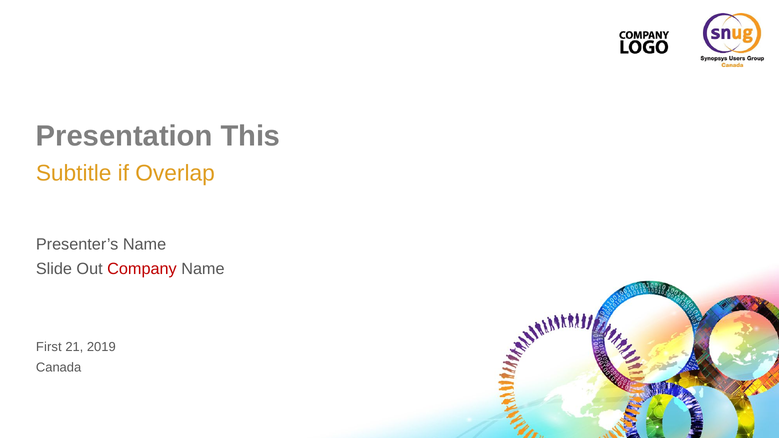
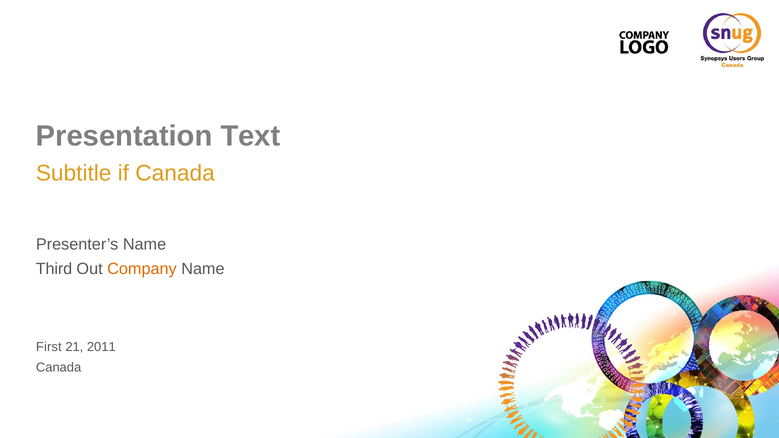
This: This -> Text
if Overlap: Overlap -> Canada
Slide: Slide -> Third
Company colour: red -> orange
2019: 2019 -> 2011
